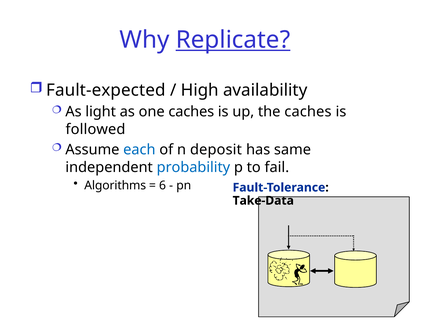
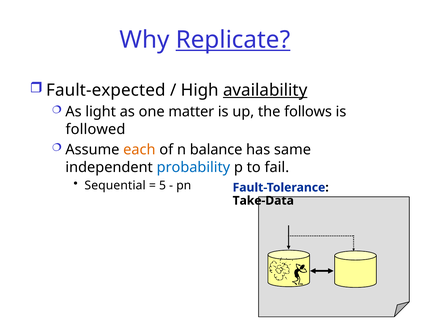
availability underline: none -> present
one caches: caches -> matter
the caches: caches -> follows
each colour: blue -> orange
deposit: deposit -> balance
Algorithms: Algorithms -> Sequential
6: 6 -> 5
